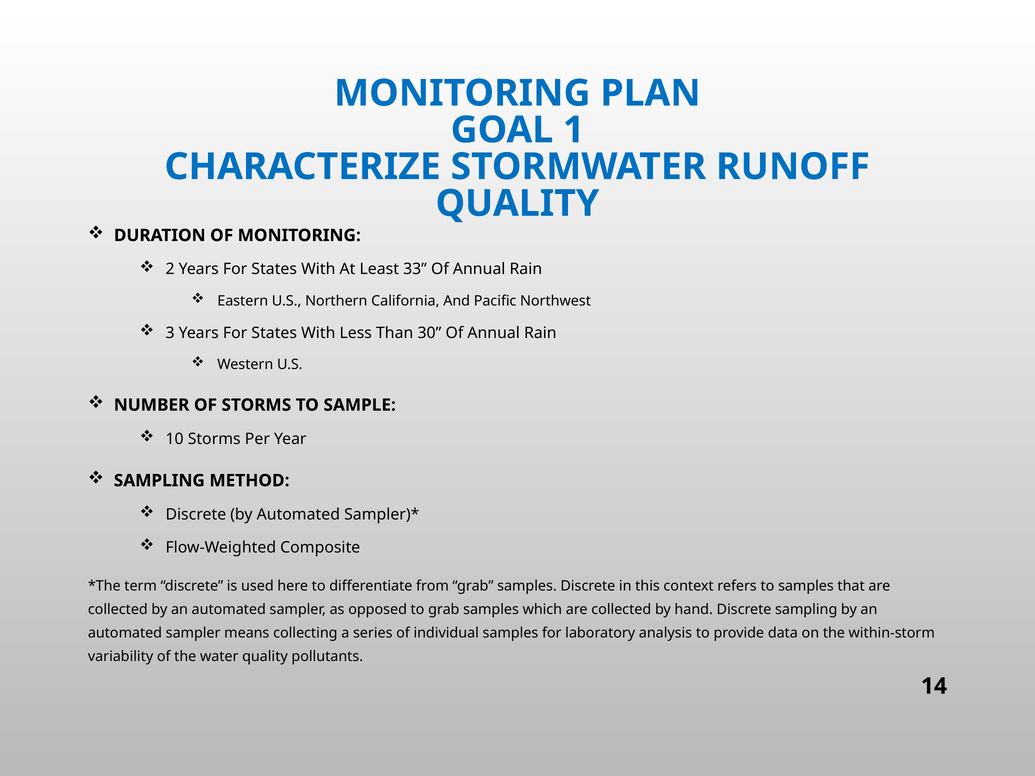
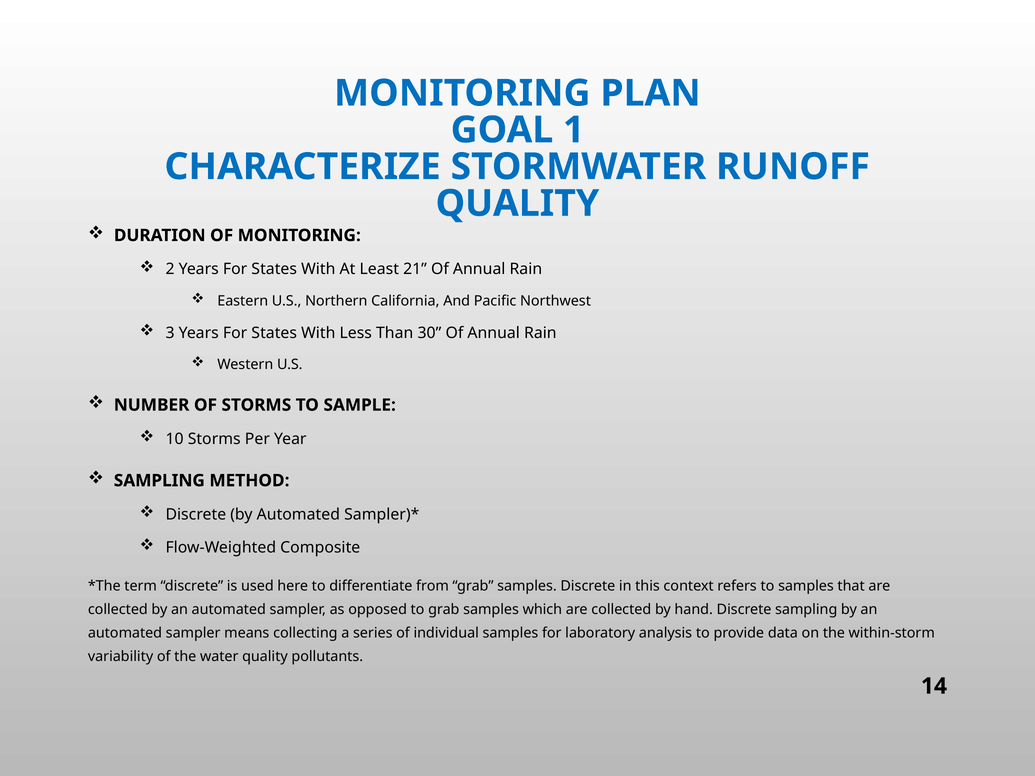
33: 33 -> 21
